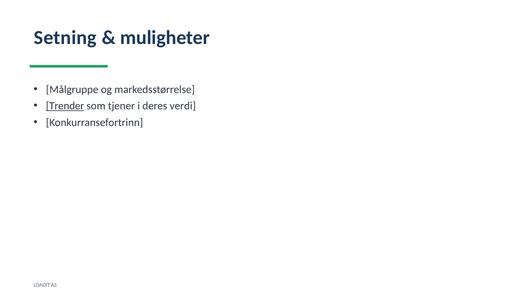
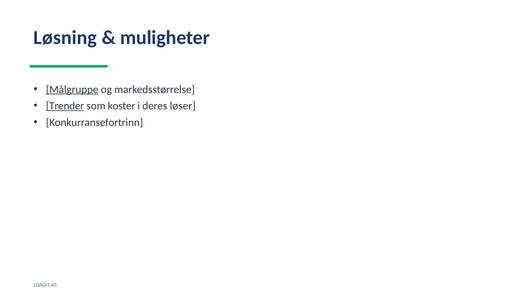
Setning: Setning -> Løsning
Målgruppe underline: none -> present
tjener: tjener -> koster
verdi: verdi -> løser
